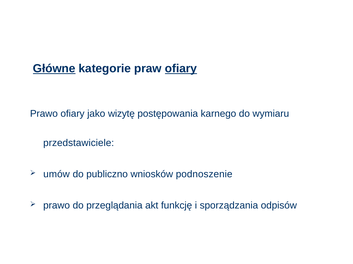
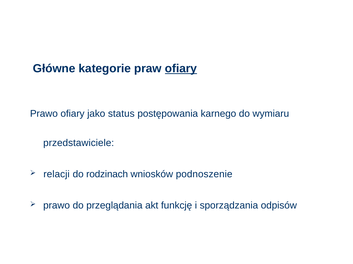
Główne underline: present -> none
wizytę: wizytę -> status
umów: umów -> relacji
publiczno: publiczno -> rodzinach
